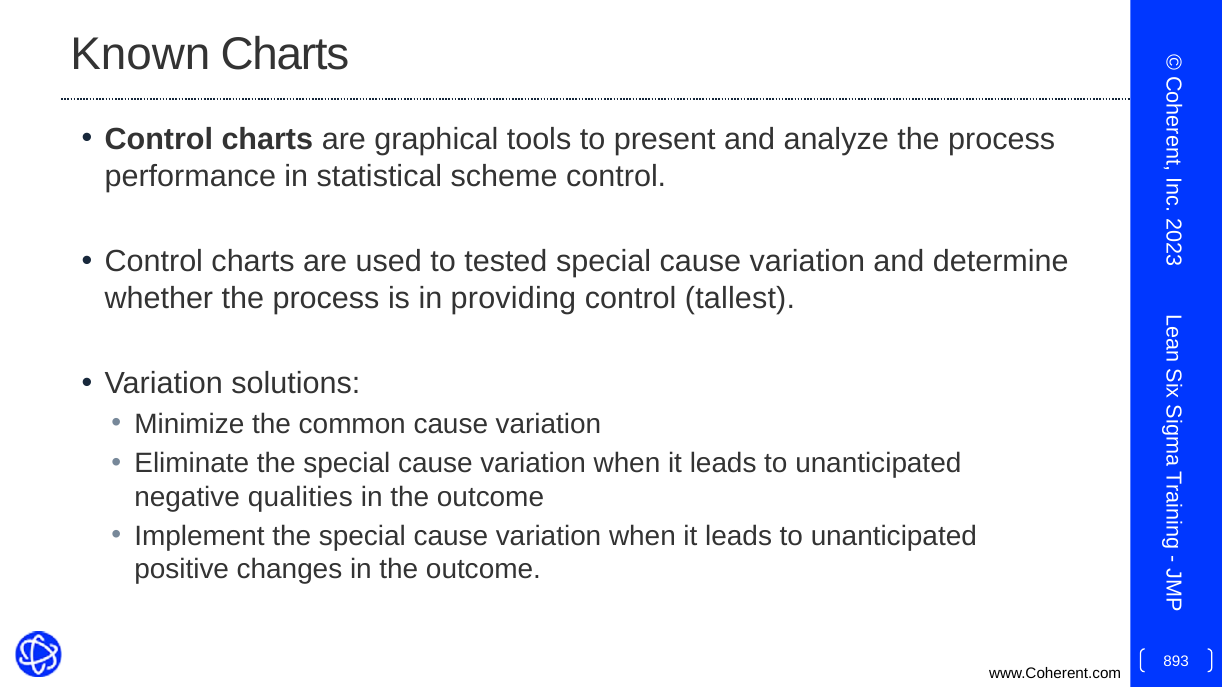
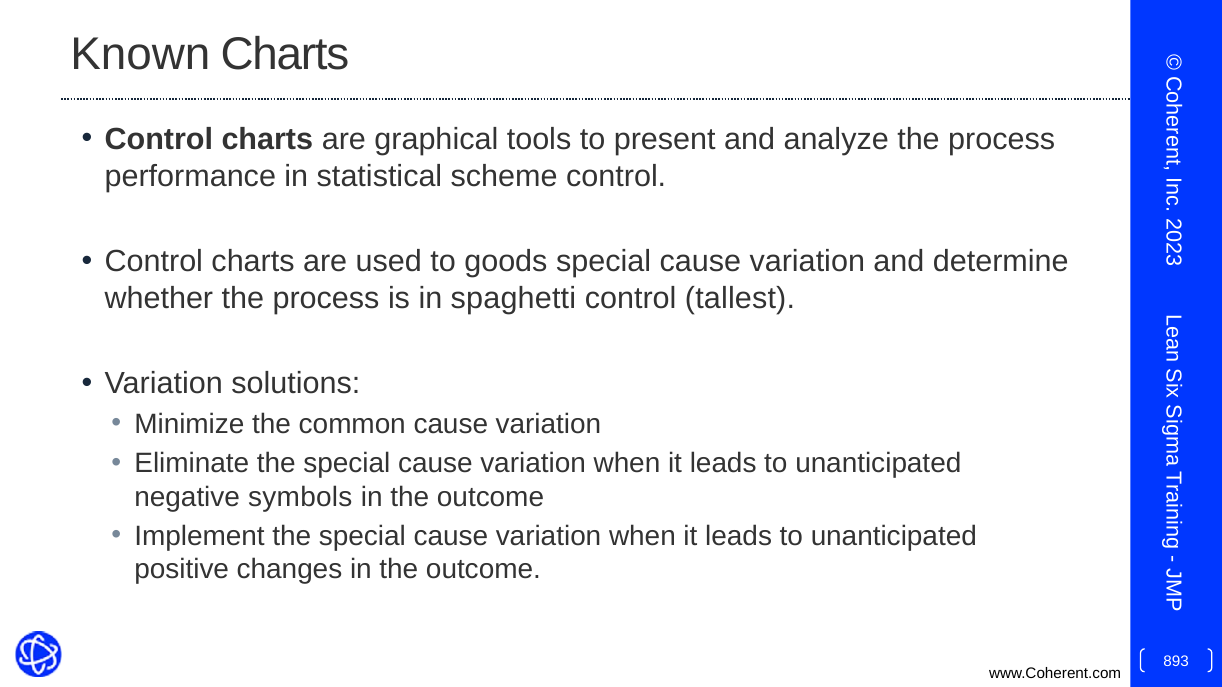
tested: tested -> goods
providing: providing -> spaghetti
qualities: qualities -> symbols
